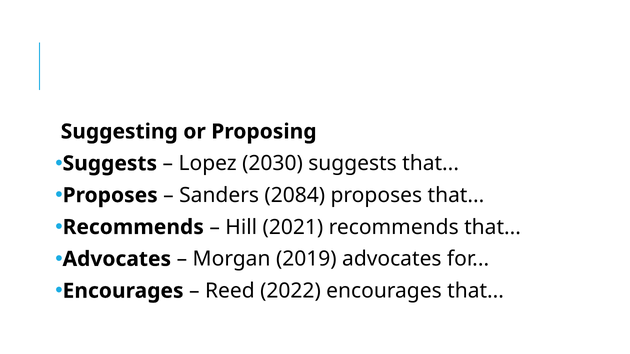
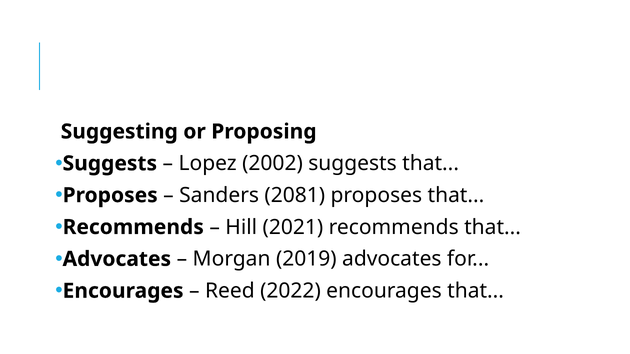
2030: 2030 -> 2002
2084: 2084 -> 2081
